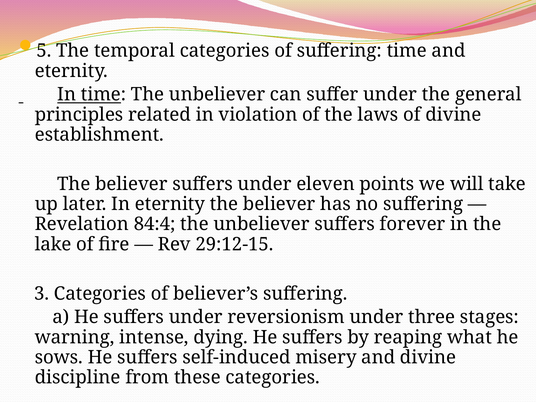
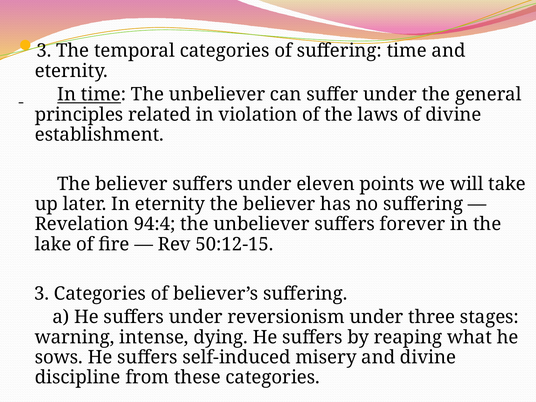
5 at (44, 51): 5 -> 3
84:4: 84:4 -> 94:4
29:12-15: 29:12-15 -> 50:12-15
